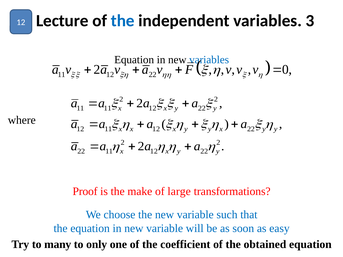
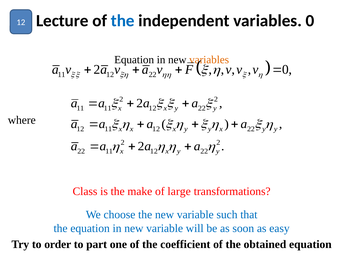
variables 3: 3 -> 0
variables at (209, 60) colour: blue -> orange
Proof: Proof -> Class
many: many -> order
only: only -> part
